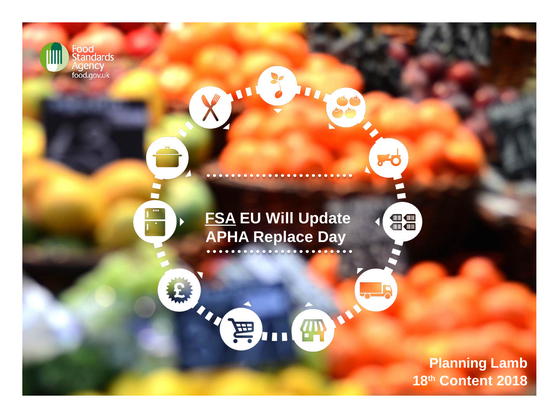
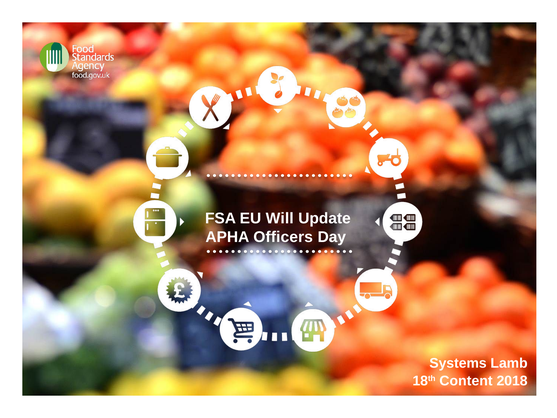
FSA underline: present -> none
Replace: Replace -> Officers
Planning: Planning -> Systems
